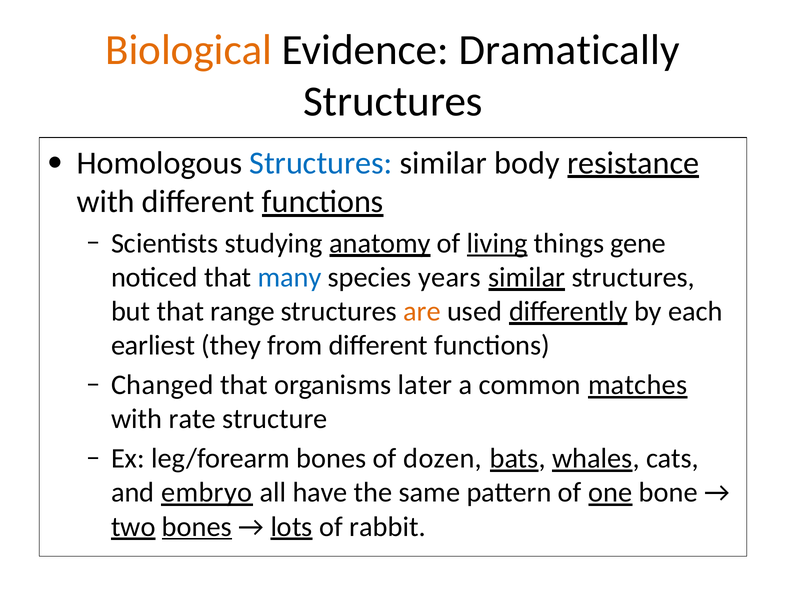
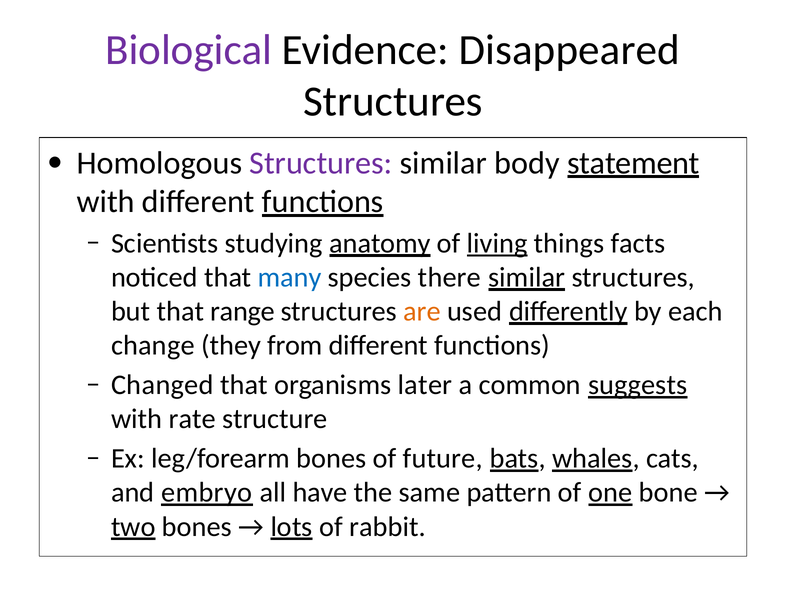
Biological colour: orange -> purple
Dramatically: Dramatically -> Disappeared
Structures at (321, 163) colour: blue -> purple
resistance: resistance -> statement
gene: gene -> facts
years: years -> there
earliest: earliest -> change
matches: matches -> suggests
dozen: dozen -> future
bones at (197, 527) underline: present -> none
